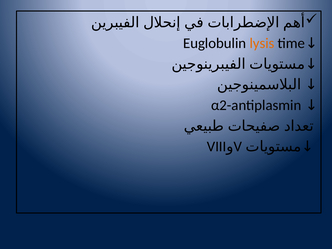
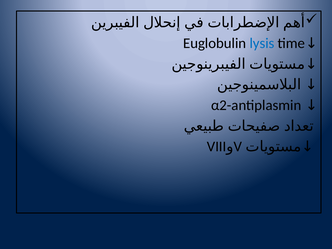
lysis colour: orange -> blue
